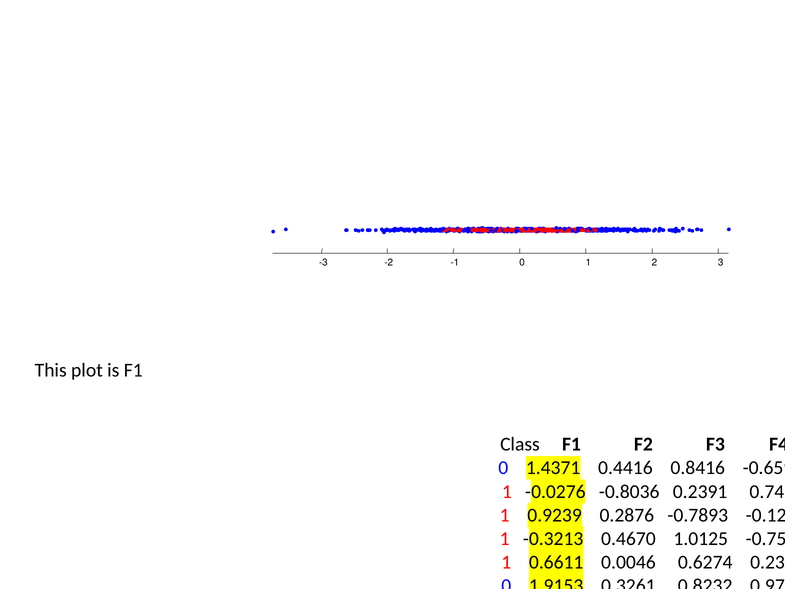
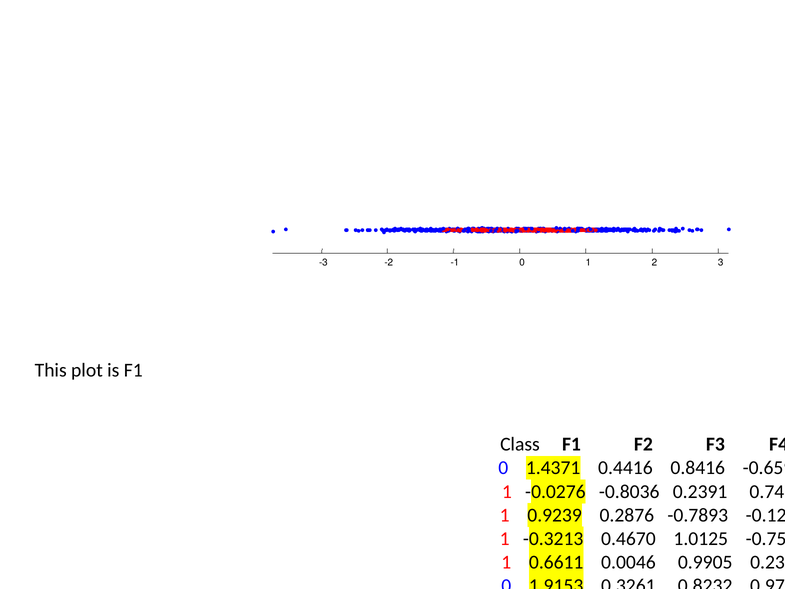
0.6274: 0.6274 -> 0.9905
